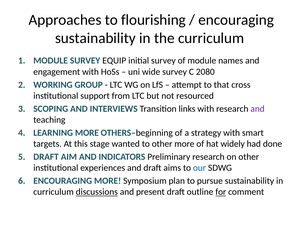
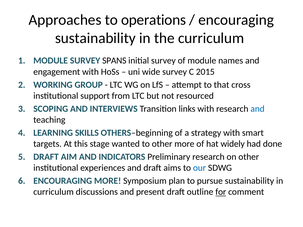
flourishing: flourishing -> operations
EQUIP: EQUIP -> SPANS
2080: 2080 -> 2015
and at (258, 109) colour: purple -> blue
LEARNING MORE: MORE -> SKILLS
discussions underline: present -> none
